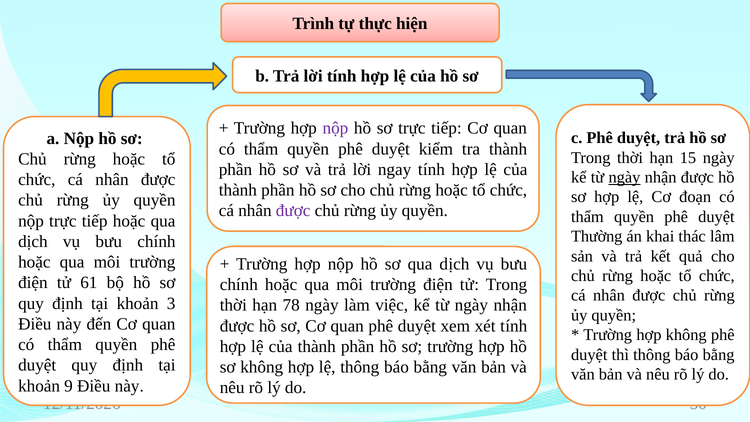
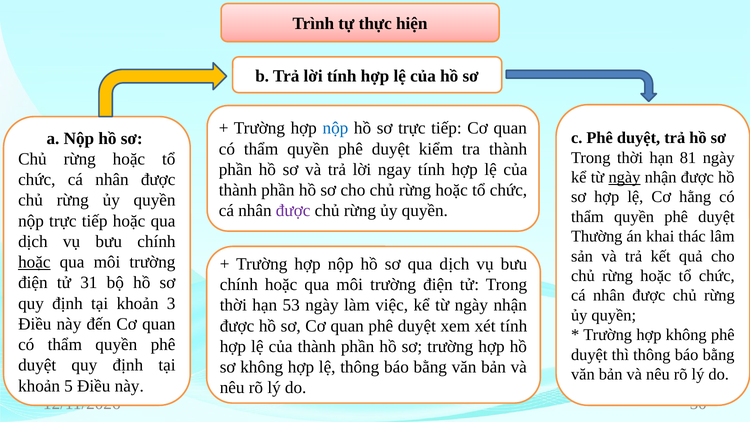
nộp at (335, 128) colour: purple -> blue
15: 15 -> 81
đoạn: đoạn -> hằng
hoặc at (34, 262) underline: none -> present
61: 61 -> 31
78: 78 -> 53
9: 9 -> 5
